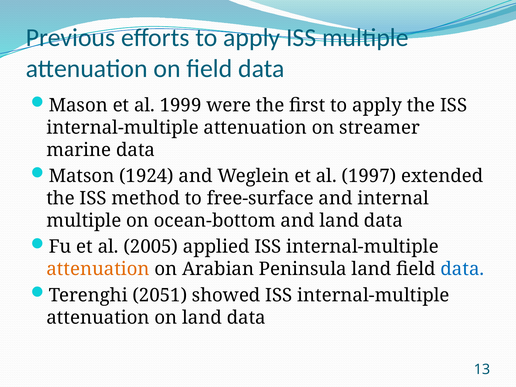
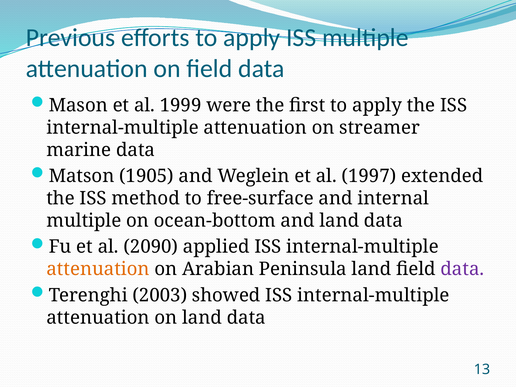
1924: 1924 -> 1905
2005: 2005 -> 2090
data at (462, 269) colour: blue -> purple
2051: 2051 -> 2003
